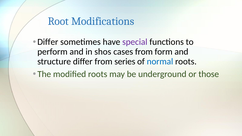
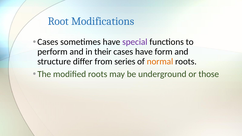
Differ at (48, 42): Differ -> Cases
shos: shos -> their
cases from: from -> have
normal colour: blue -> orange
